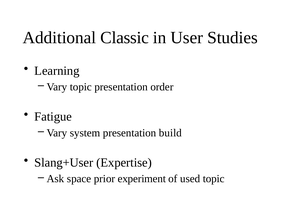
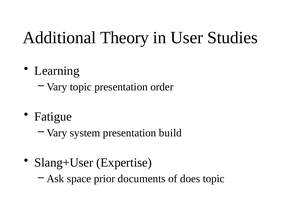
Classic: Classic -> Theory
experiment: experiment -> documents
used: used -> does
